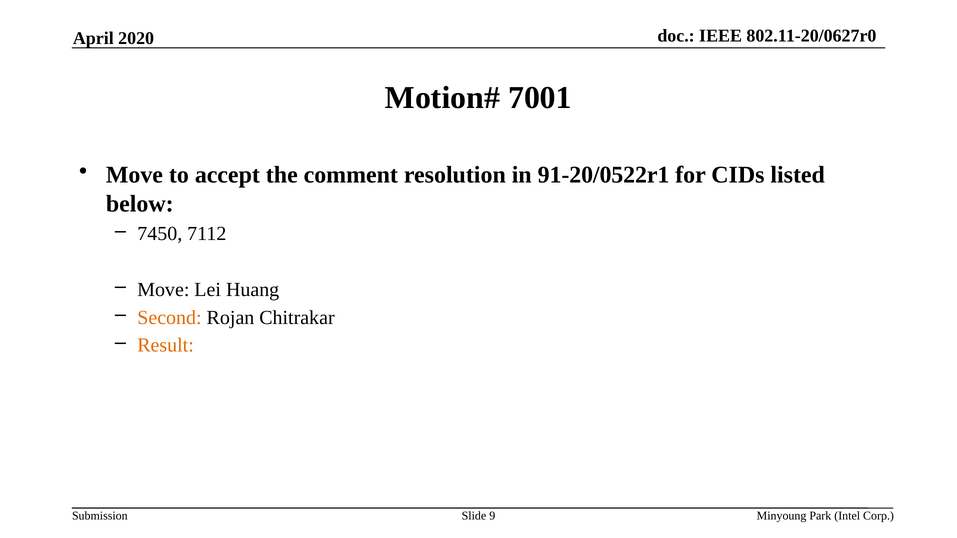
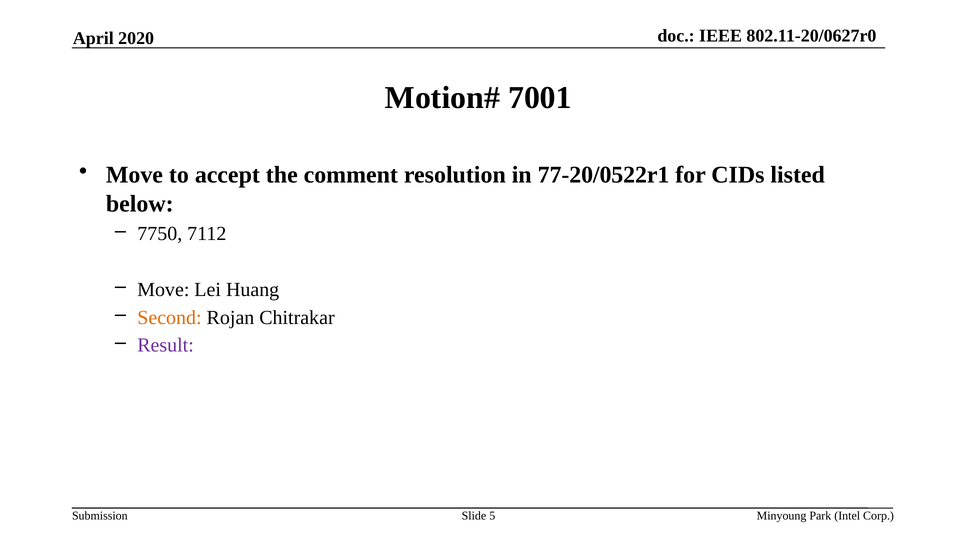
91-20/0522r1: 91-20/0522r1 -> 77-20/0522r1
7450: 7450 -> 7750
Result colour: orange -> purple
9: 9 -> 5
